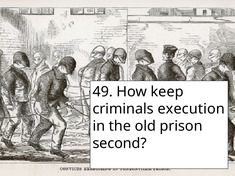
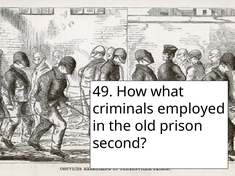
keep: keep -> what
execution: execution -> employed
